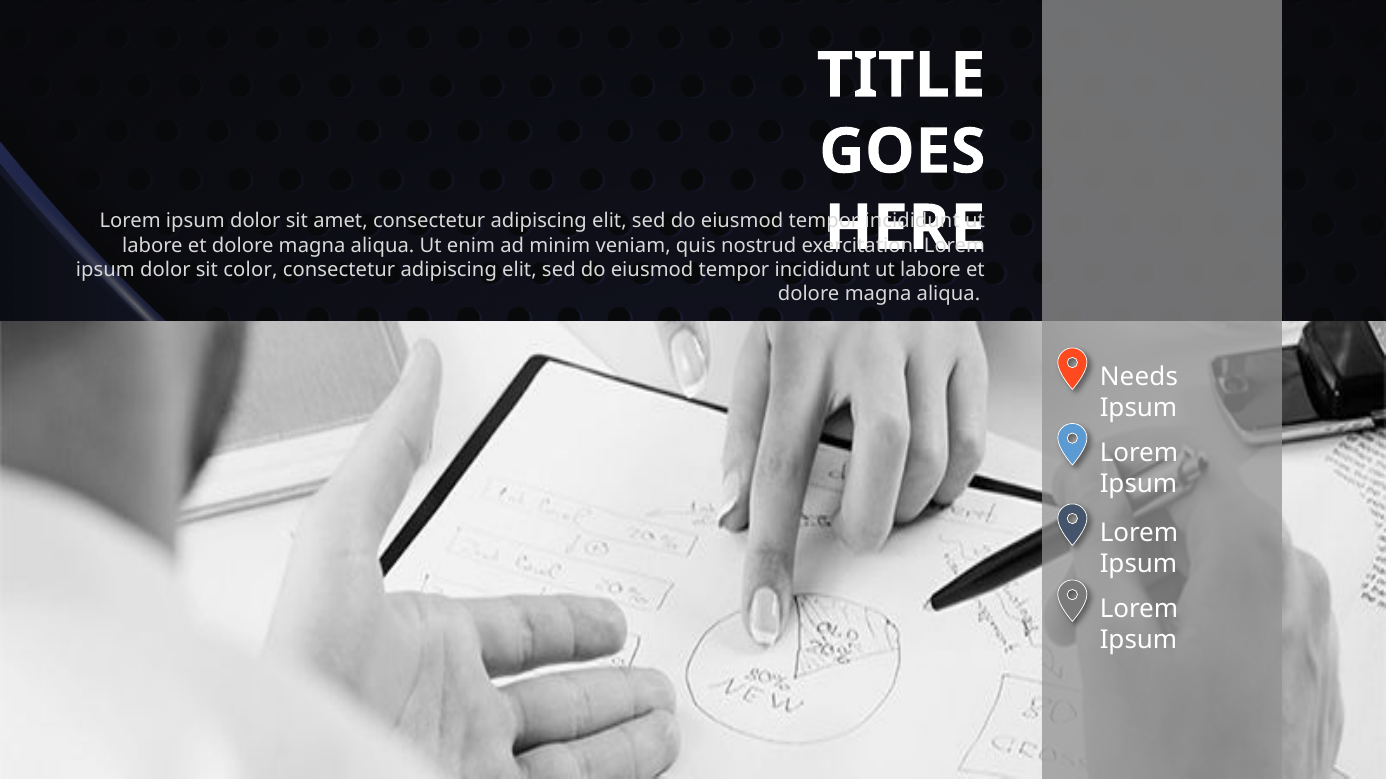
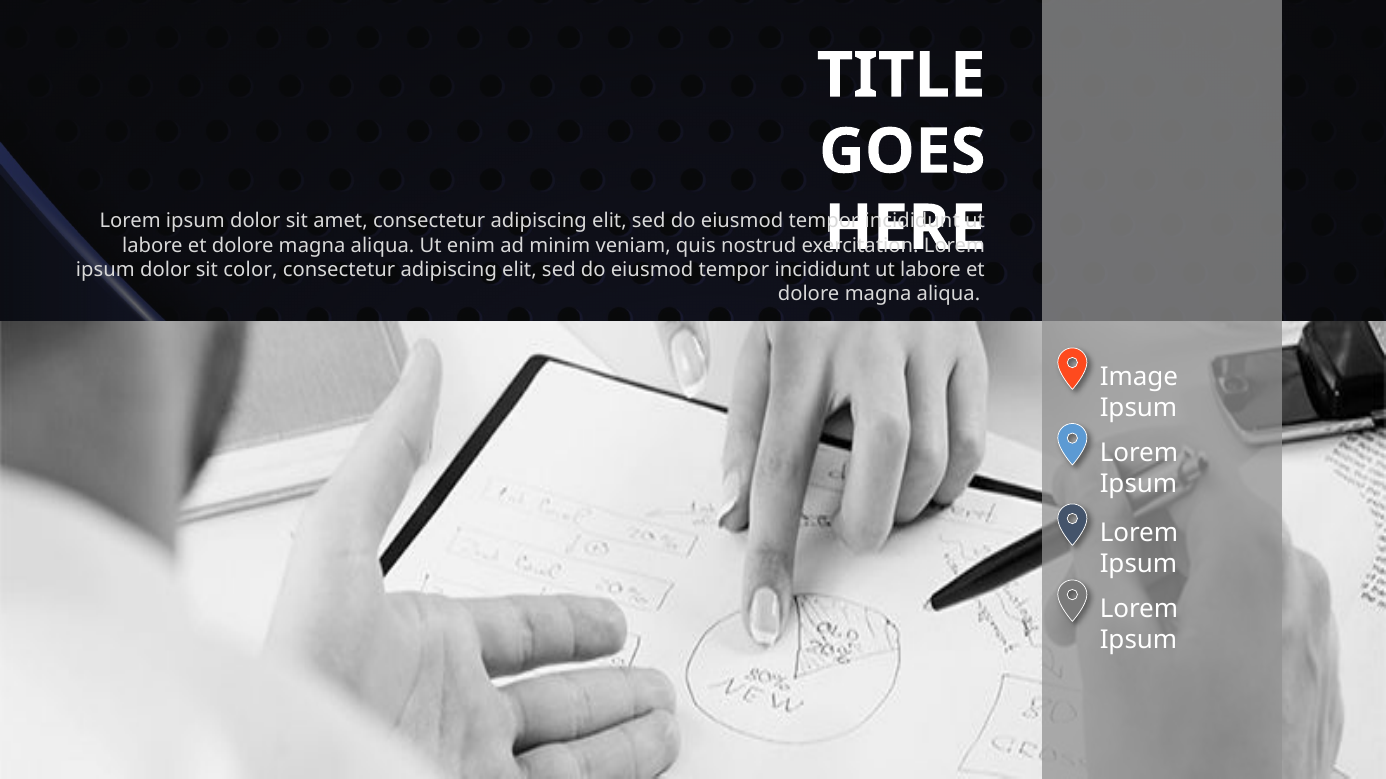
Needs: Needs -> Image
